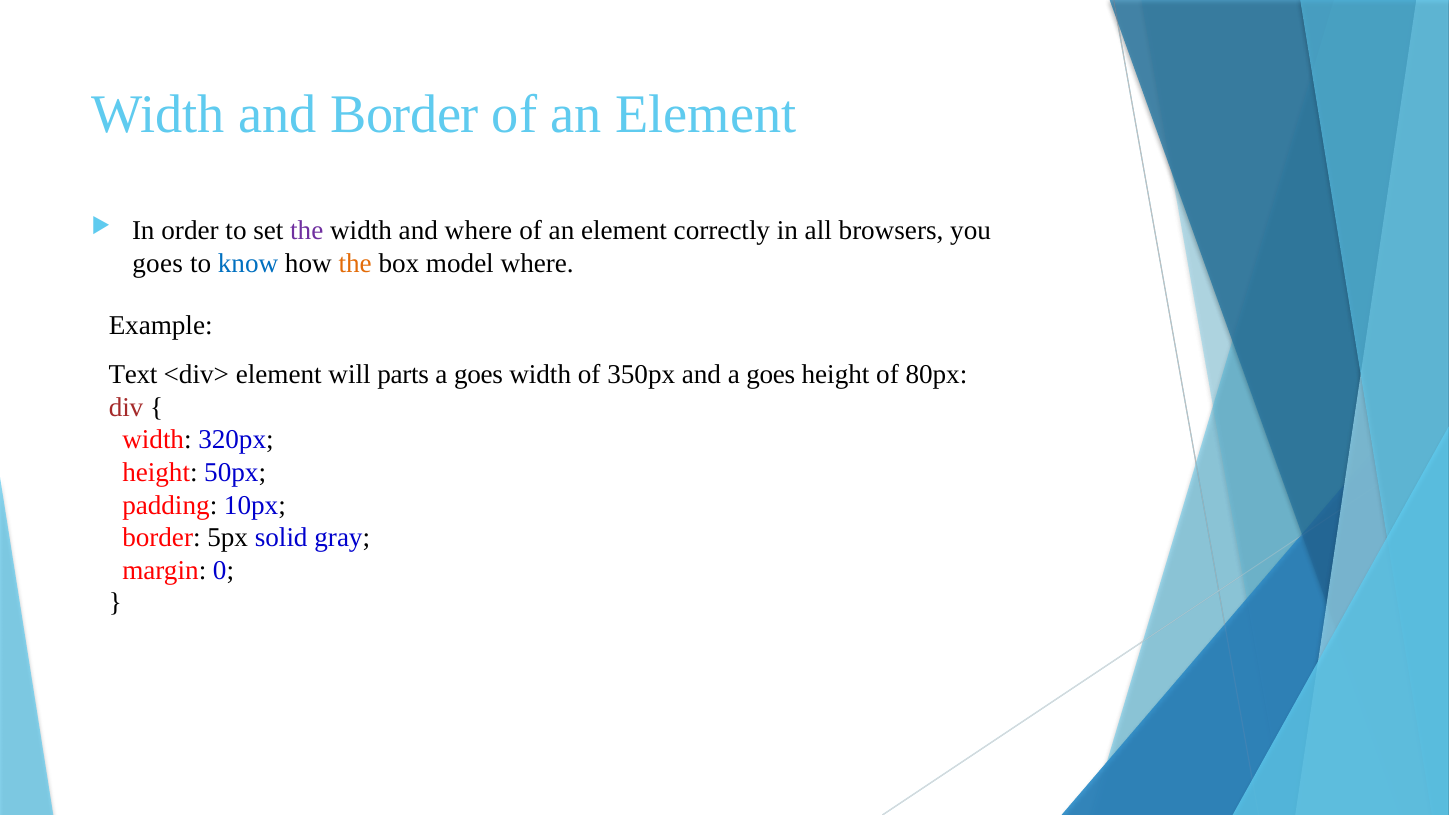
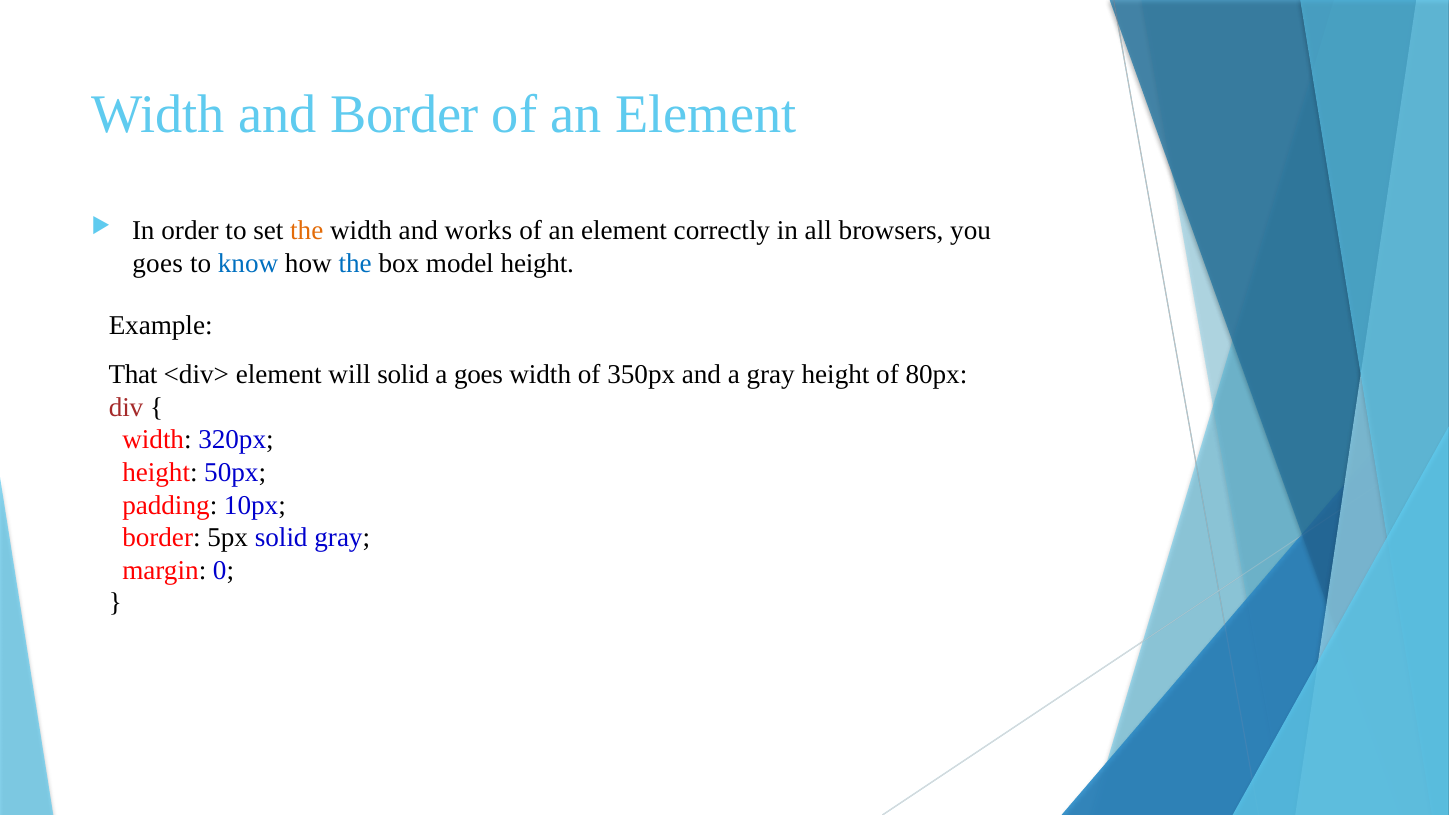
the at (307, 231) colour: purple -> orange
and where: where -> works
the at (355, 263) colour: orange -> blue
model where: where -> height
Text: Text -> That
will parts: parts -> solid
and a goes: goes -> gray
